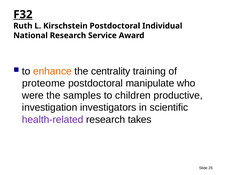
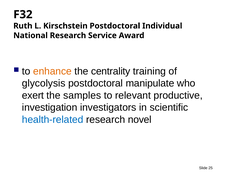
F32 underline: present -> none
proteome: proteome -> glycolysis
were: were -> exert
children: children -> relevant
health-related colour: purple -> blue
takes: takes -> novel
